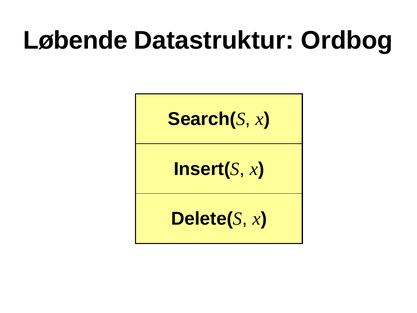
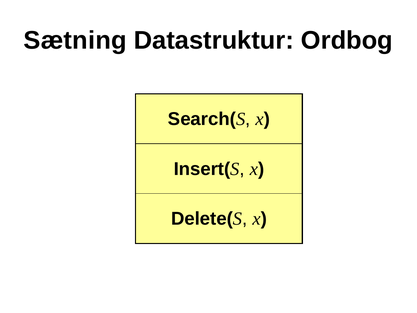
Løbende: Løbende -> Sætning
